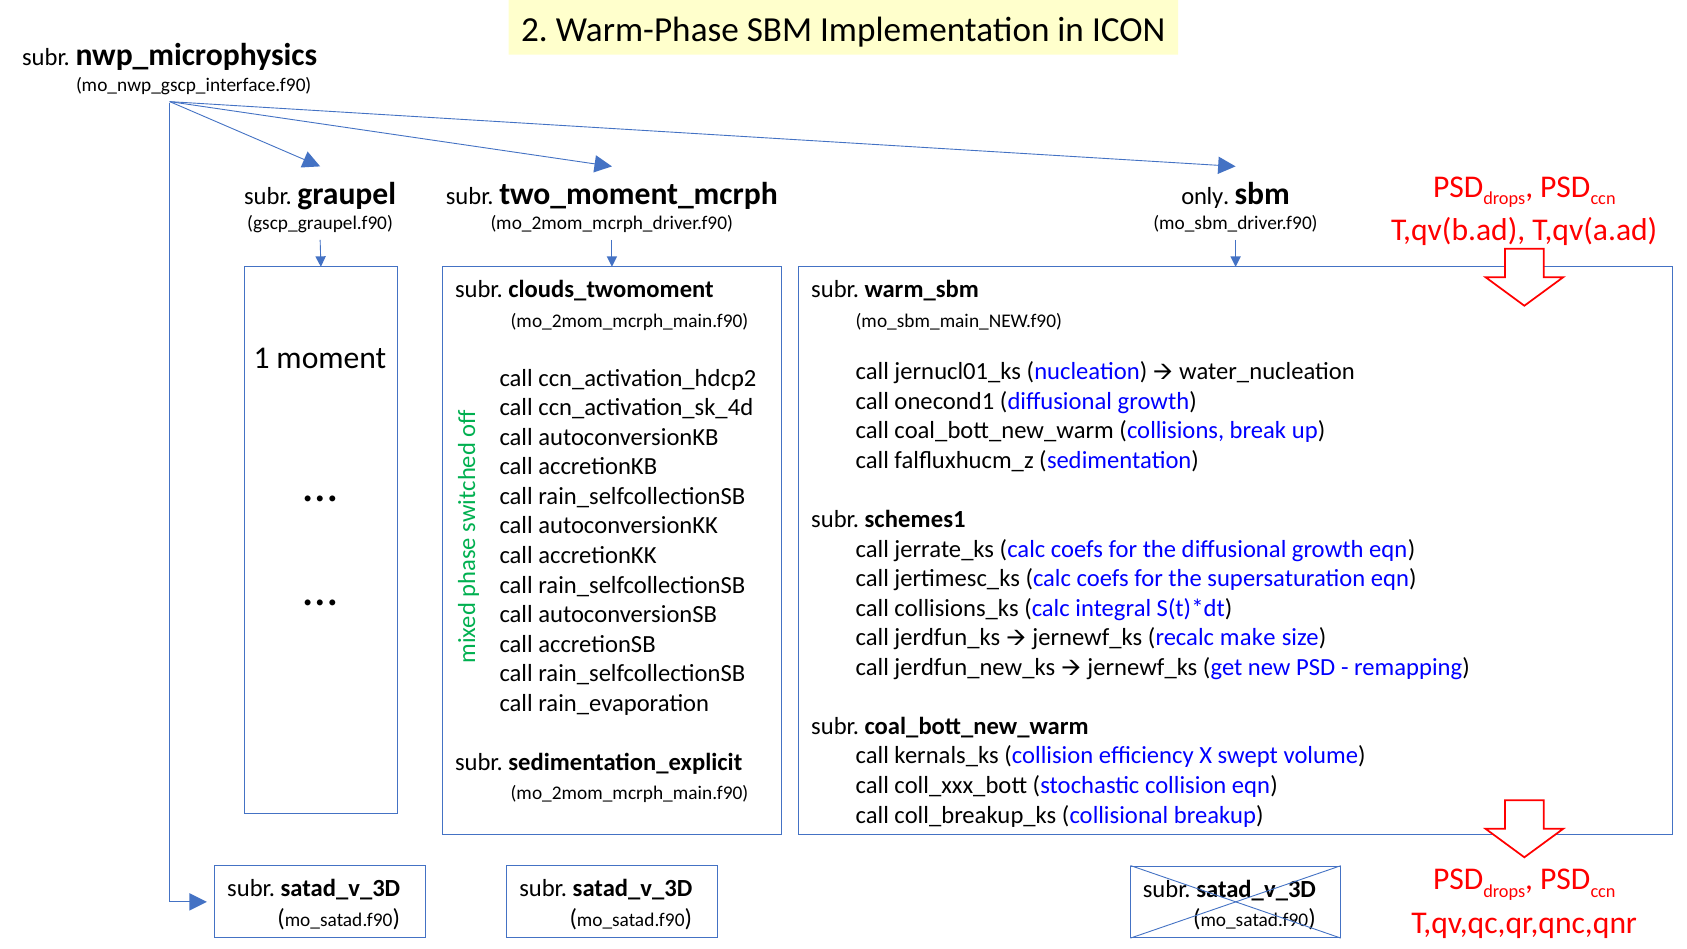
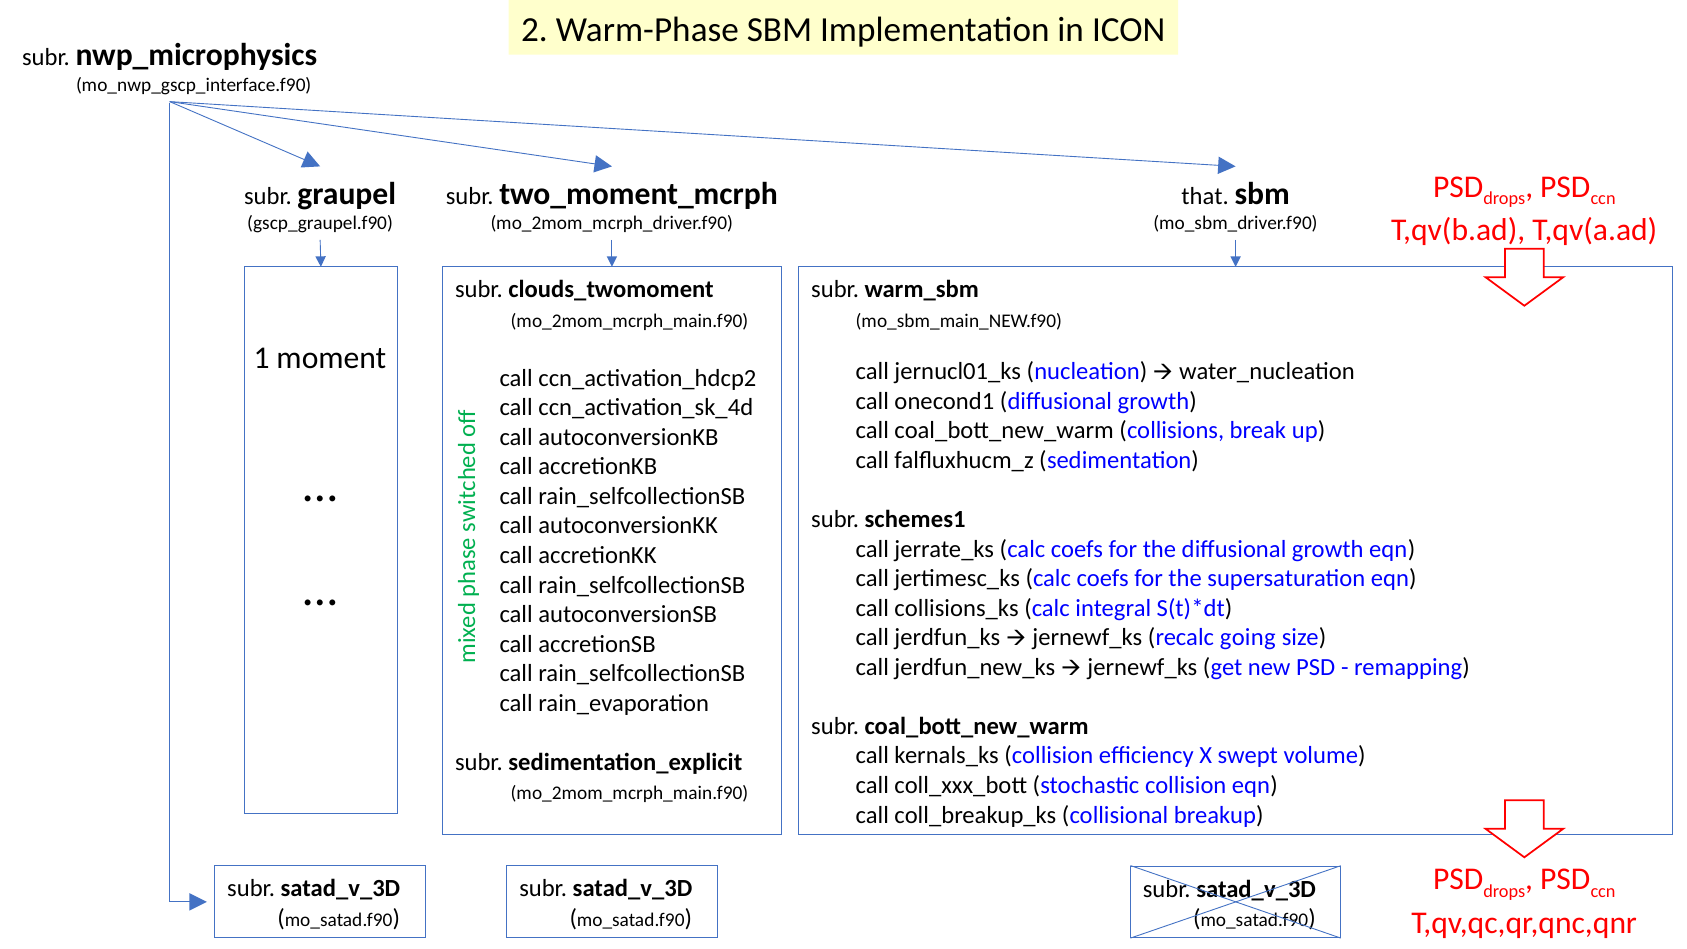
only: only -> that
make: make -> going
